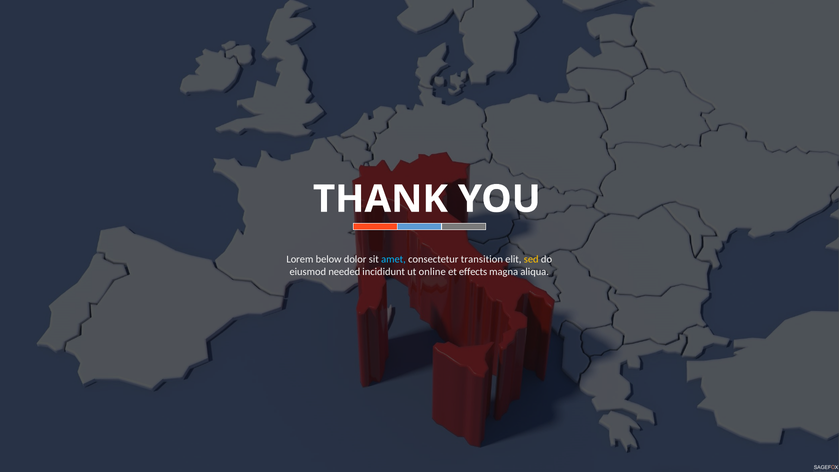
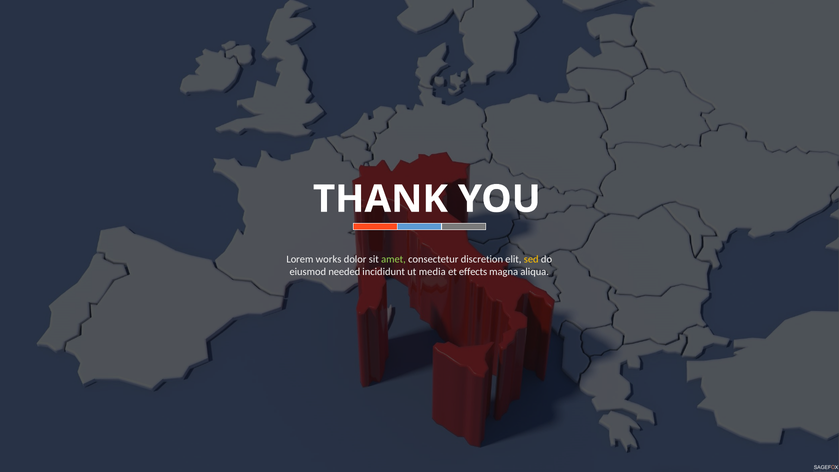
below: below -> works
amet colour: light blue -> light green
transition: transition -> discretion
online: online -> media
